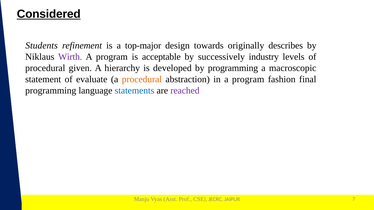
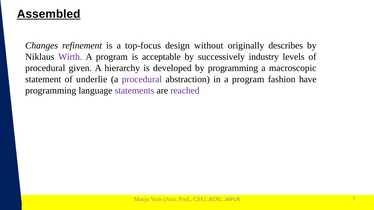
Considered: Considered -> Assembled
Students: Students -> Changes
top-major: top-major -> top-focus
towards: towards -> without
evaluate: evaluate -> underlie
procedural at (142, 79) colour: orange -> purple
final: final -> have
statements colour: blue -> purple
